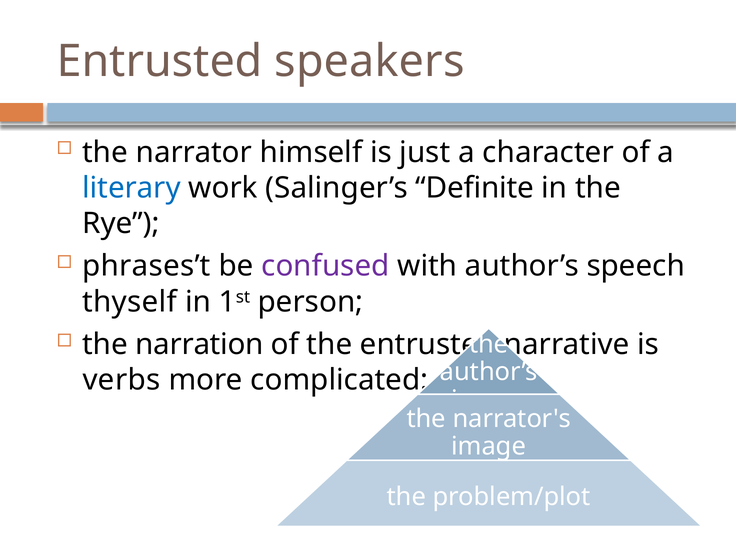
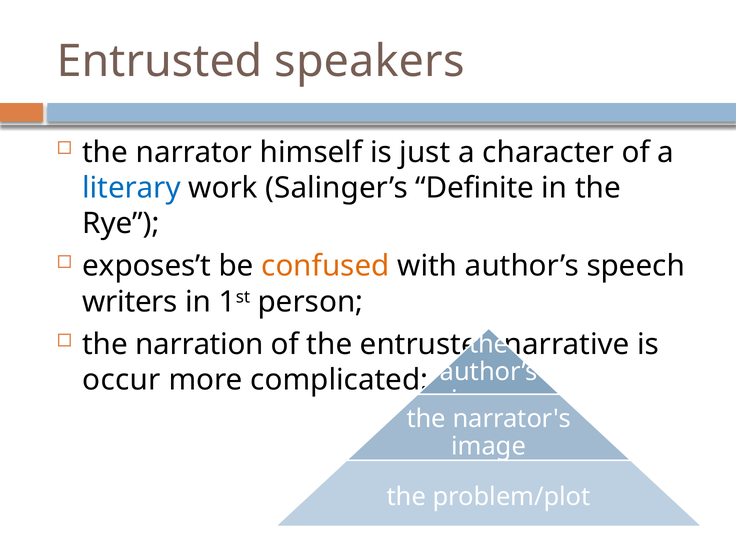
phrases’t: phrases’t -> exposes’t
confused colour: purple -> orange
thyself: thyself -> writers
verbs: verbs -> occur
